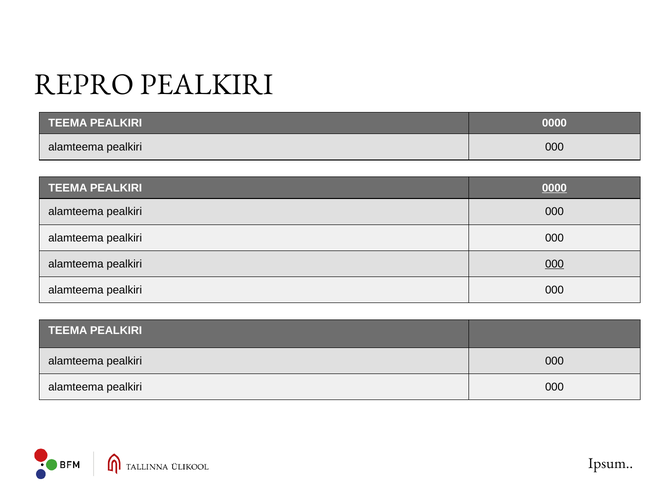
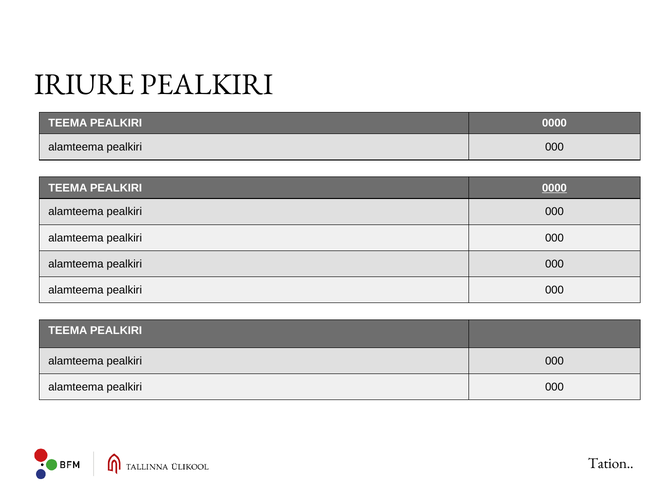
REPRO: REPRO -> IRIURE
000 at (554, 264) underline: present -> none
Ipsum: Ipsum -> Tation
